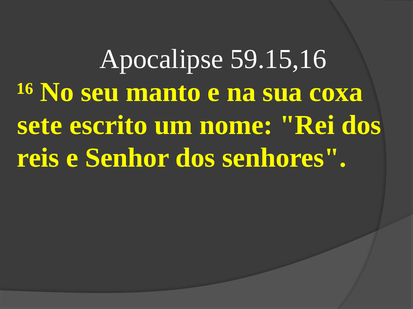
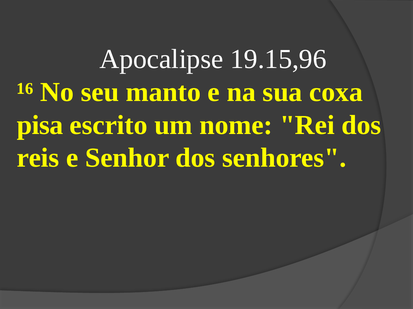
59.15,16: 59.15,16 -> 19.15,96
sete: sete -> pisa
